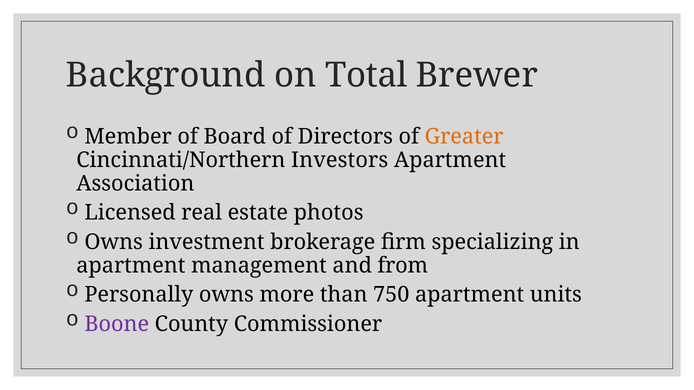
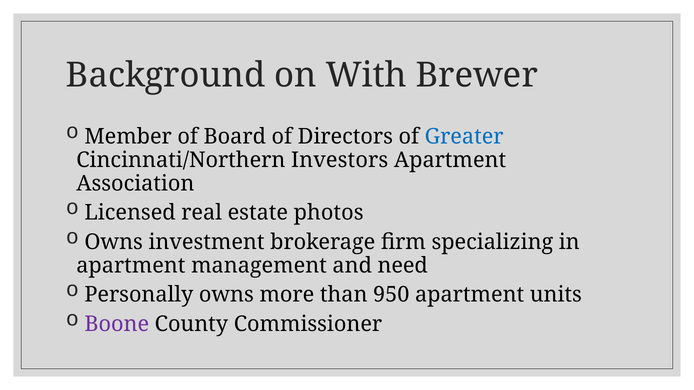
Total: Total -> With
Greater colour: orange -> blue
from: from -> need
750: 750 -> 950
